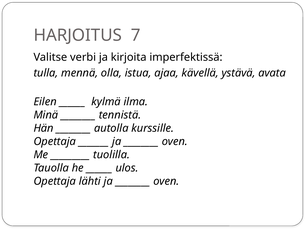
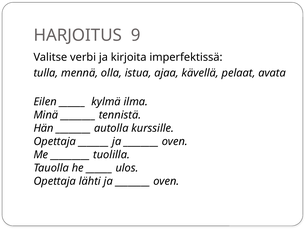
7: 7 -> 9
ystävä: ystävä -> pelaat
